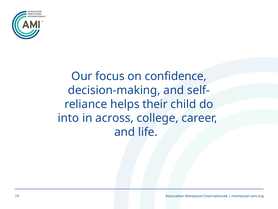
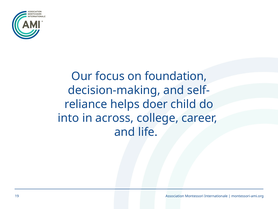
confidence: confidence -> foundation
their: their -> doer
